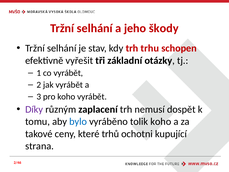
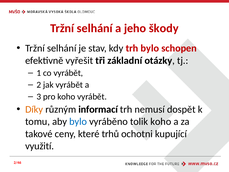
trh trhu: trhu -> bylo
Díky colour: purple -> orange
zaplacení: zaplacení -> informací
strana: strana -> využití
